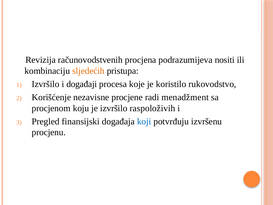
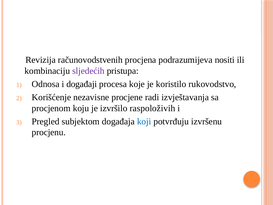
sljedećih colour: orange -> purple
Izvršilo at (46, 84): Izvršilo -> Odnosa
menadžment: menadžment -> izvještavanja
finansijski: finansijski -> subjektom
